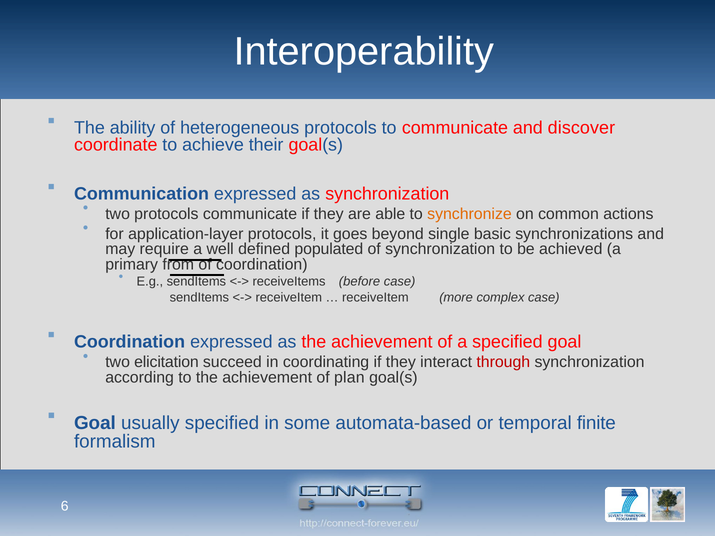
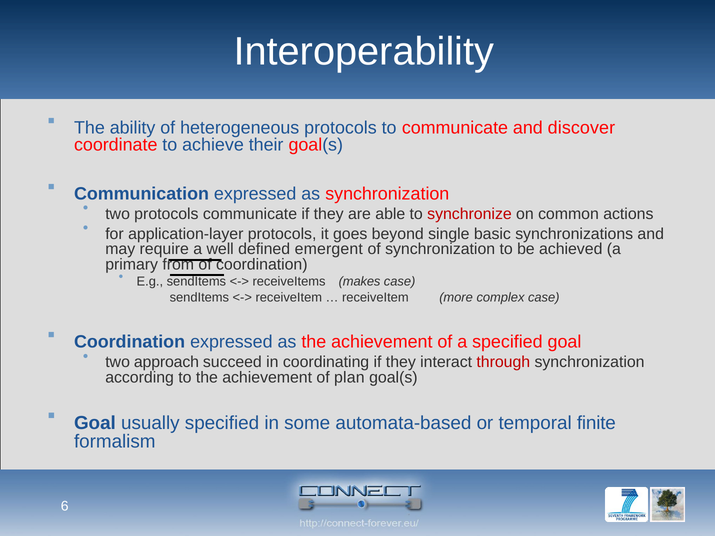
synchronize colour: orange -> red
populated: populated -> emergent
before: before -> makes
elicitation: elicitation -> approach
